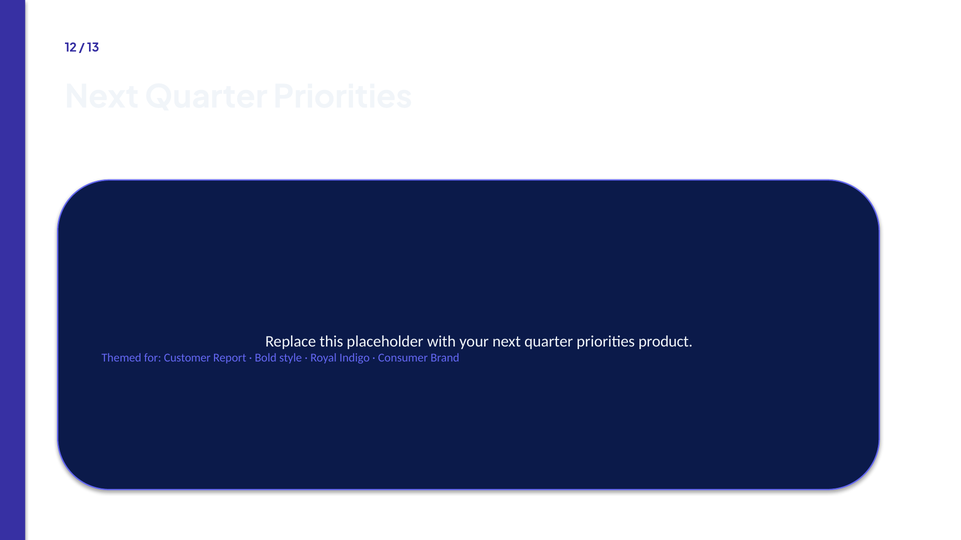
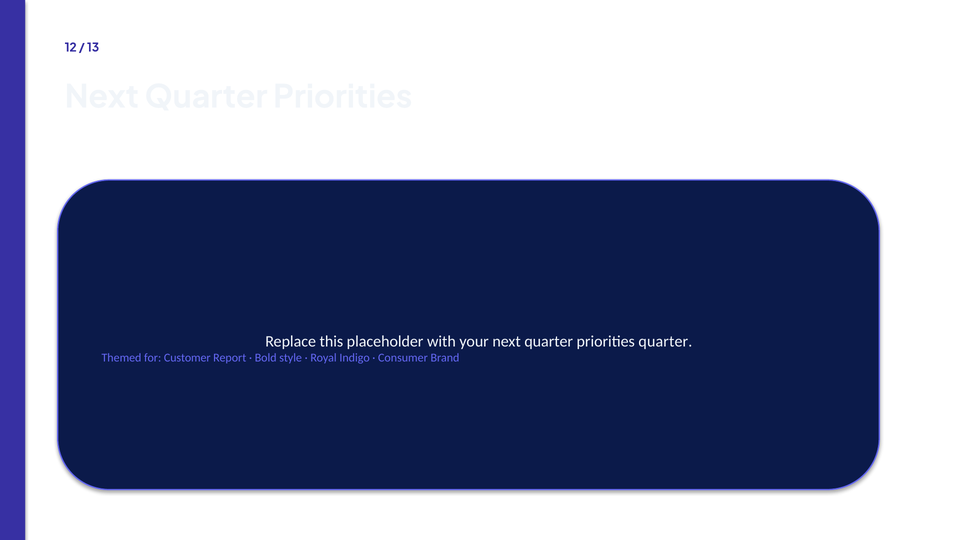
priorities product: product -> quarter
